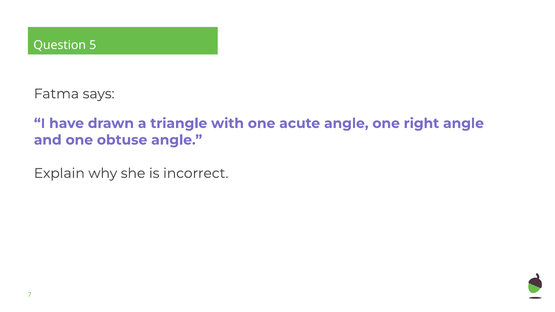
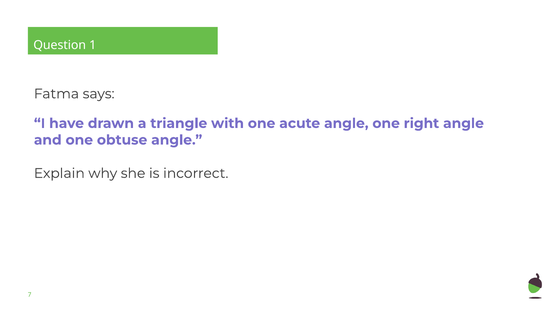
5: 5 -> 1
